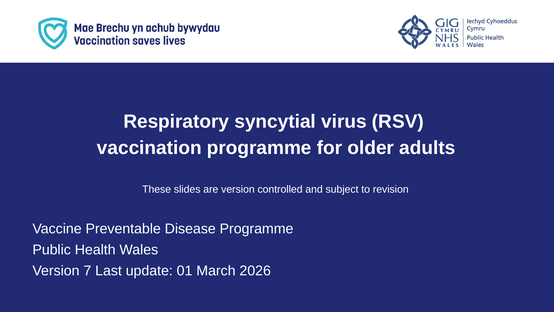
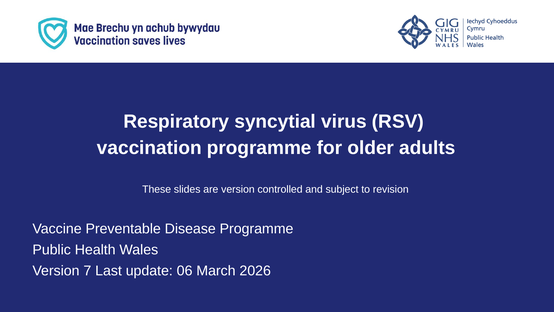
01: 01 -> 06
